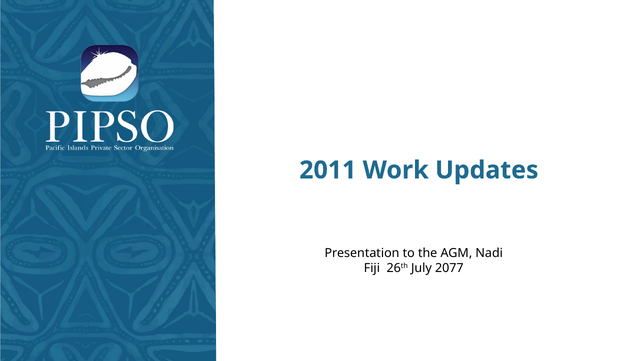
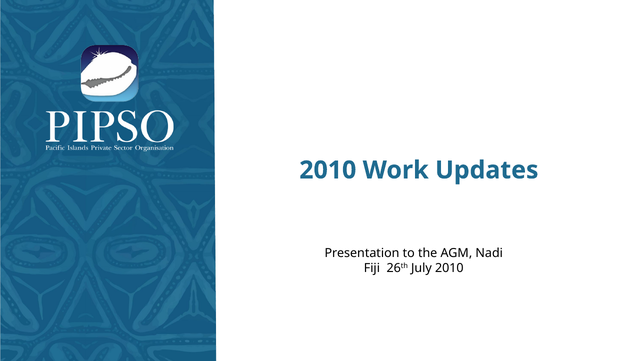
2011 at (328, 170): 2011 -> 2010
July 2077: 2077 -> 2010
